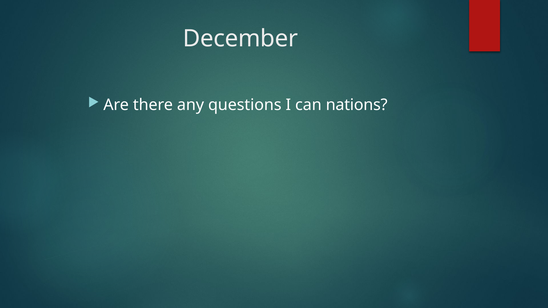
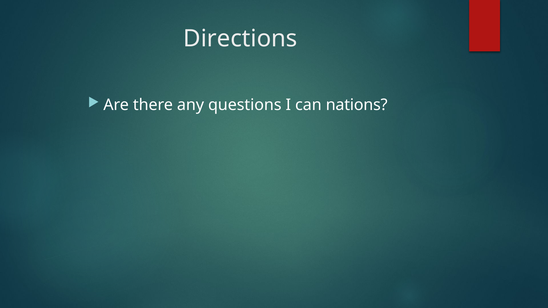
December: December -> Directions
